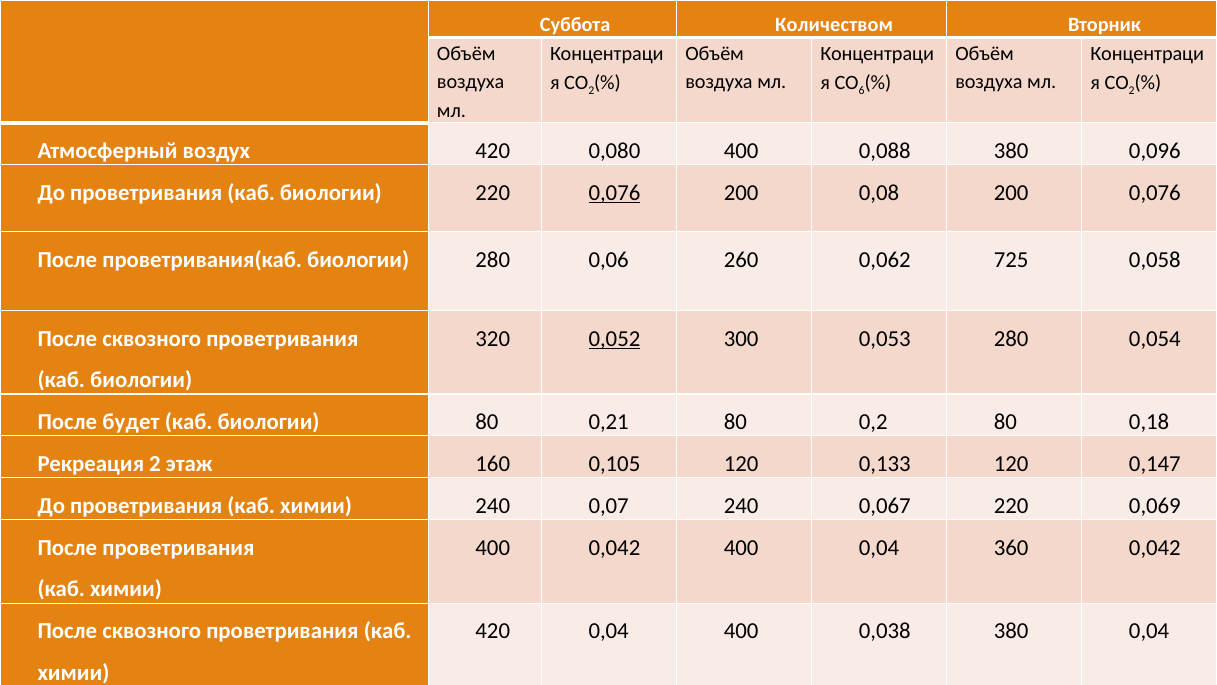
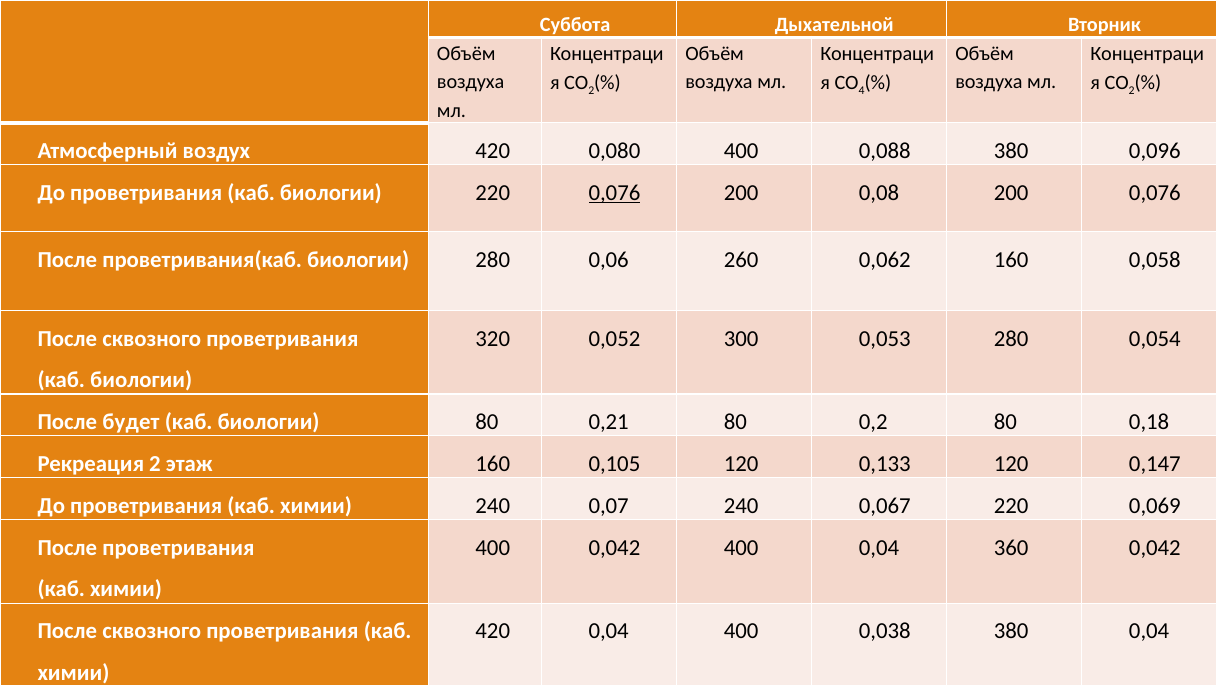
Количеством: Количеством -> Дыхательной
6: 6 -> 4
0,062 725: 725 -> 160
0,052 underline: present -> none
